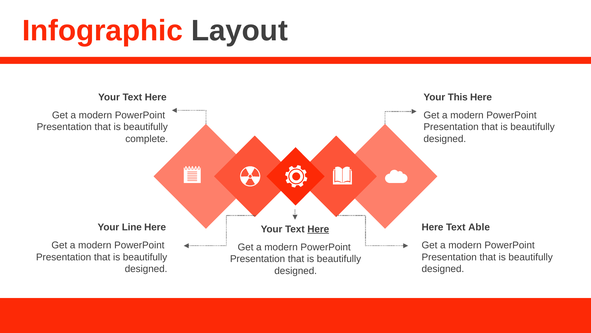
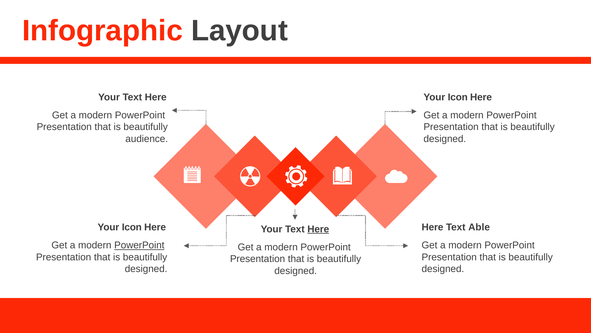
This at (458, 97): This -> Icon
complete: complete -> audience
Line at (132, 227): Line -> Icon
PowerPoint at (139, 245) underline: none -> present
